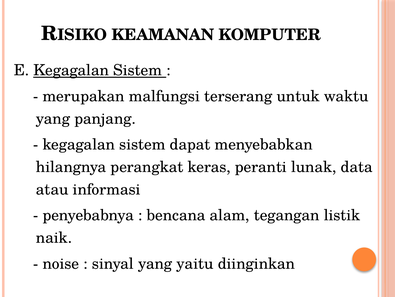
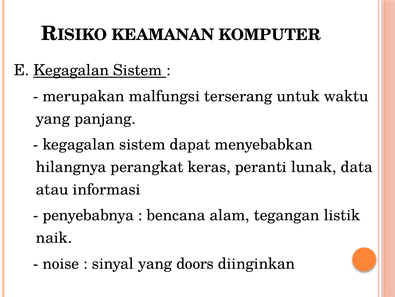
yaitu: yaitu -> doors
